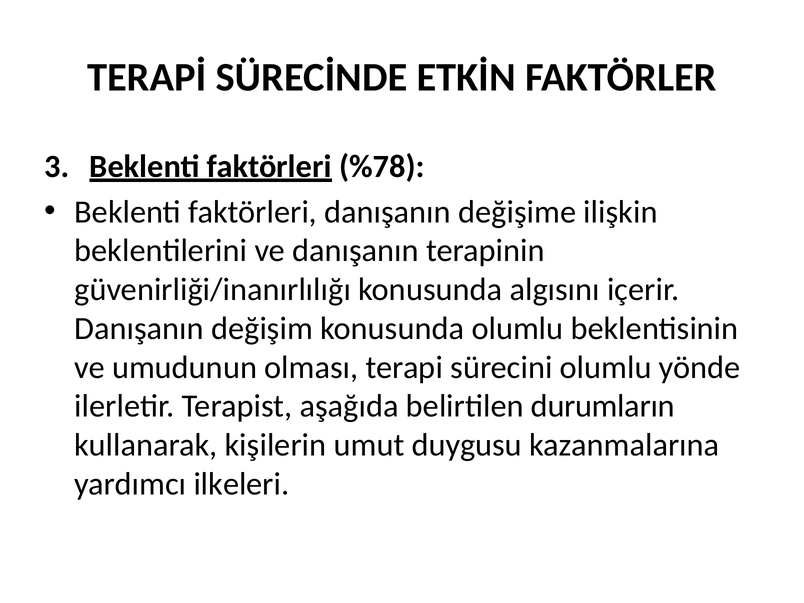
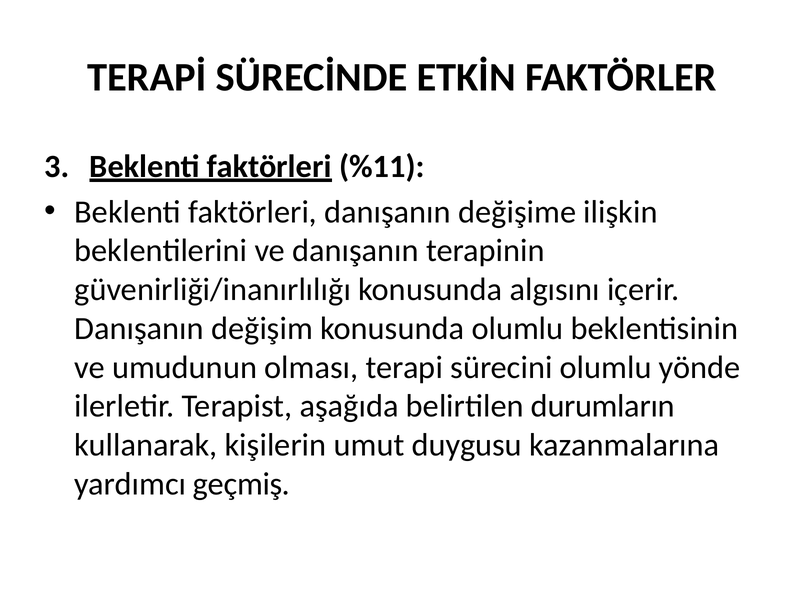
%78: %78 -> %11
ilkeleri: ilkeleri -> geçmiş
